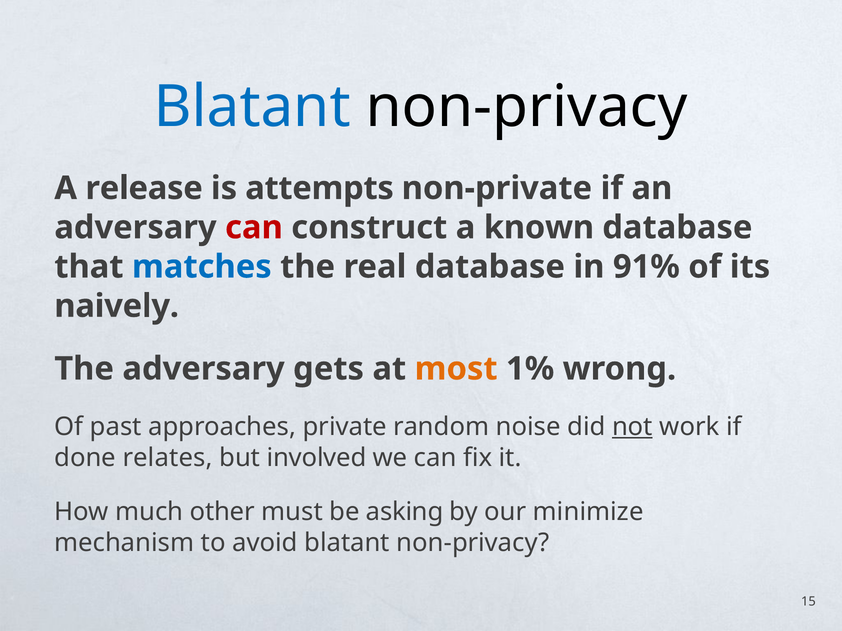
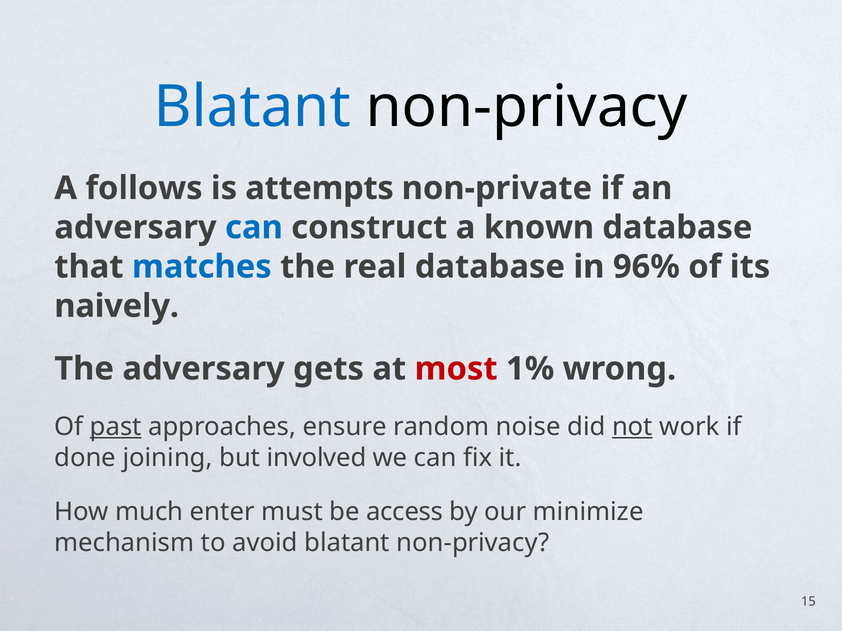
release: release -> follows
can at (254, 228) colour: red -> blue
91%: 91% -> 96%
most colour: orange -> red
past underline: none -> present
private: private -> ensure
relates: relates -> joining
other: other -> enter
asking: asking -> access
